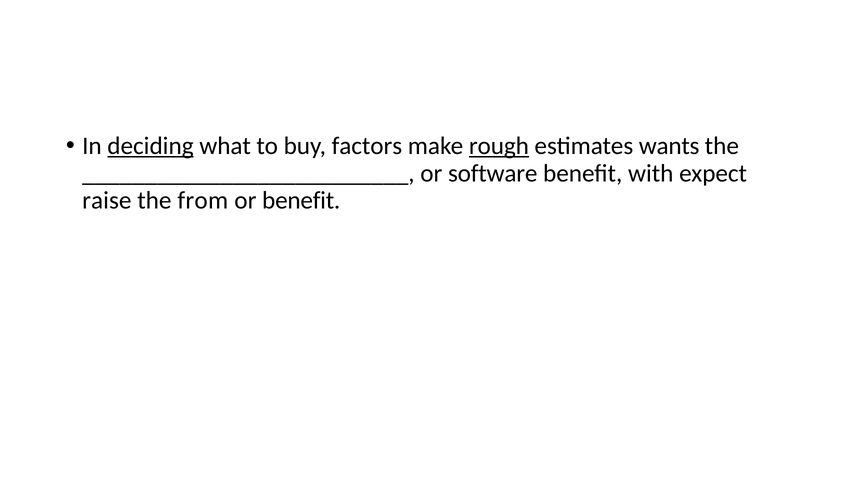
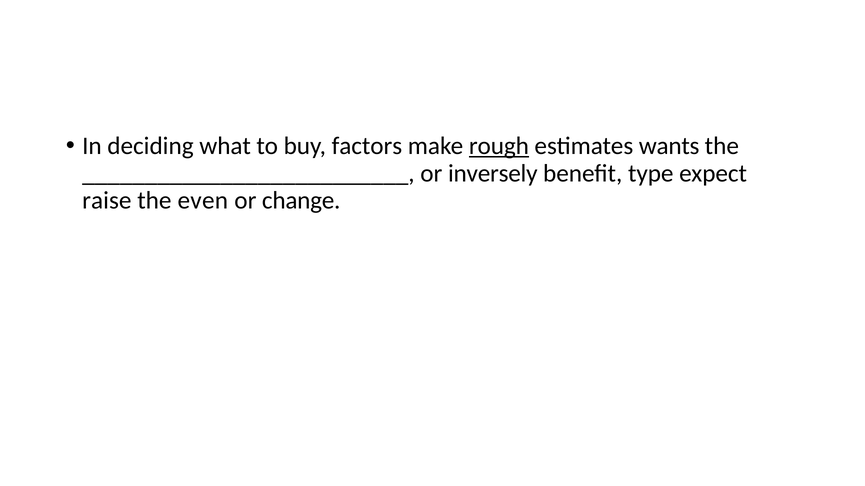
deciding underline: present -> none
software: software -> inversely
with: with -> type
from: from -> even
or benefit: benefit -> change
